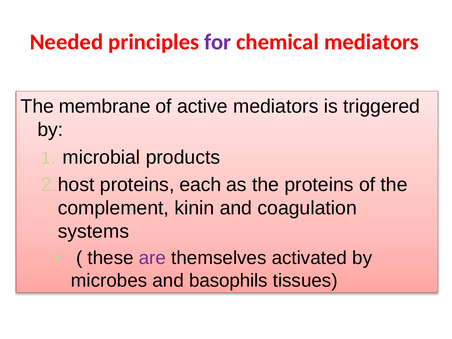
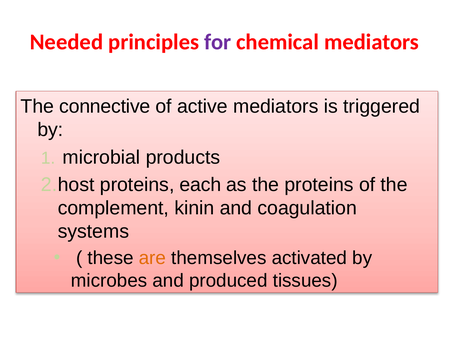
membrane: membrane -> connective
are colour: purple -> orange
basophils: basophils -> produced
